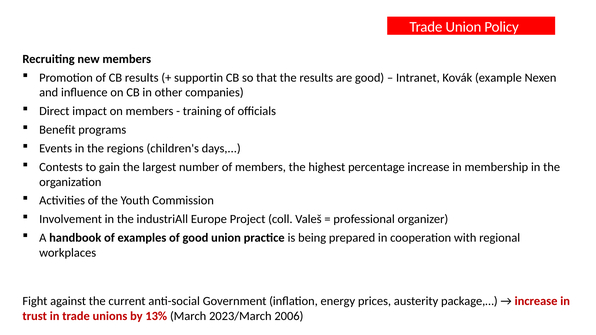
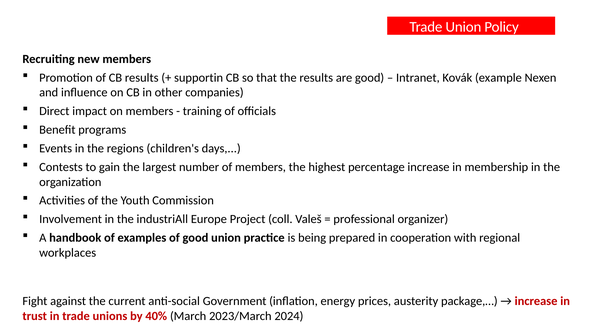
13%: 13% -> 40%
2006: 2006 -> 2024
